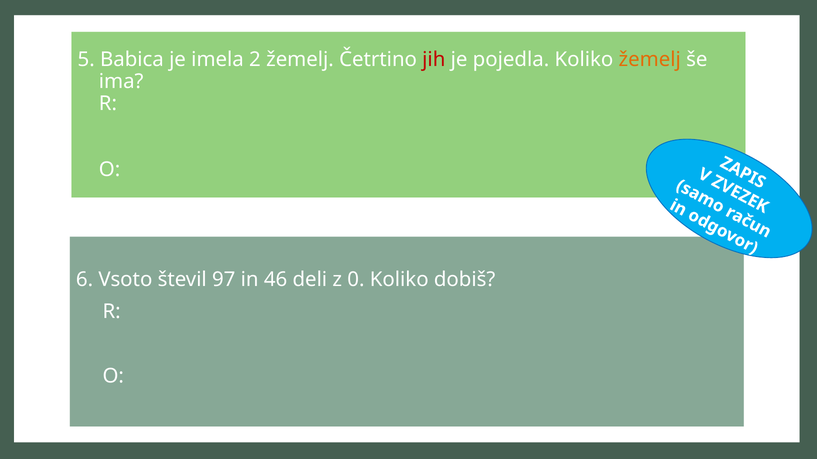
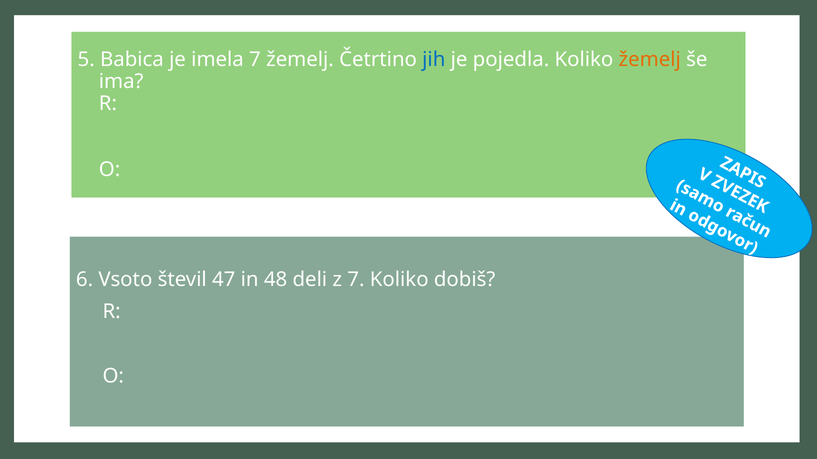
imela 2: 2 -> 7
jih colour: red -> blue
97: 97 -> 47
46: 46 -> 48
z 0: 0 -> 7
